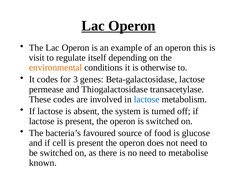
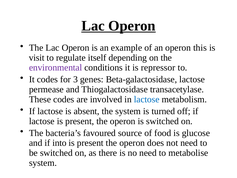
environmental colour: orange -> purple
otherwise: otherwise -> repressor
cell: cell -> into
known at (43, 163): known -> system
